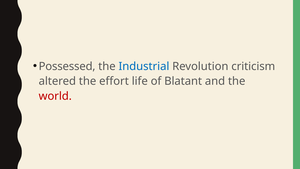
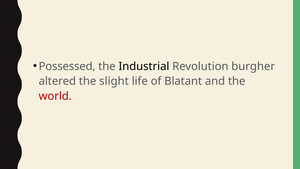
Industrial colour: blue -> black
criticism: criticism -> burgher
effort: effort -> slight
